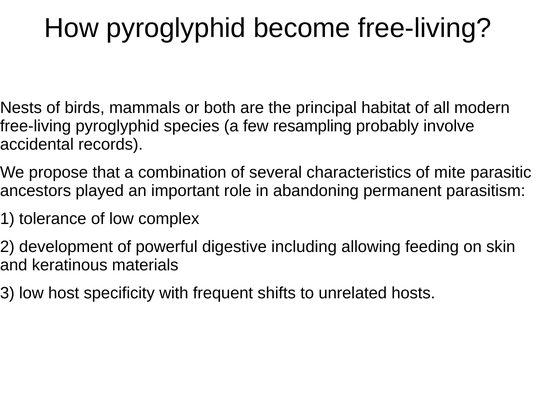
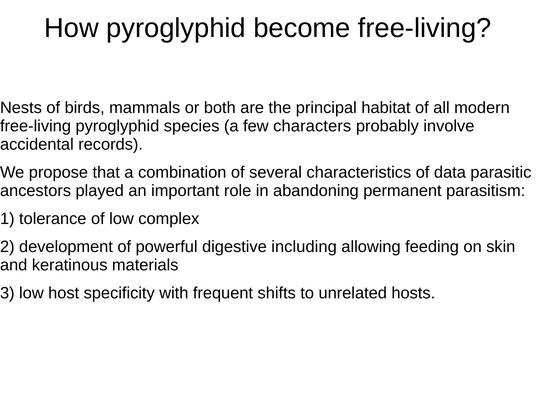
resampling: resampling -> characters
mite: mite -> data
